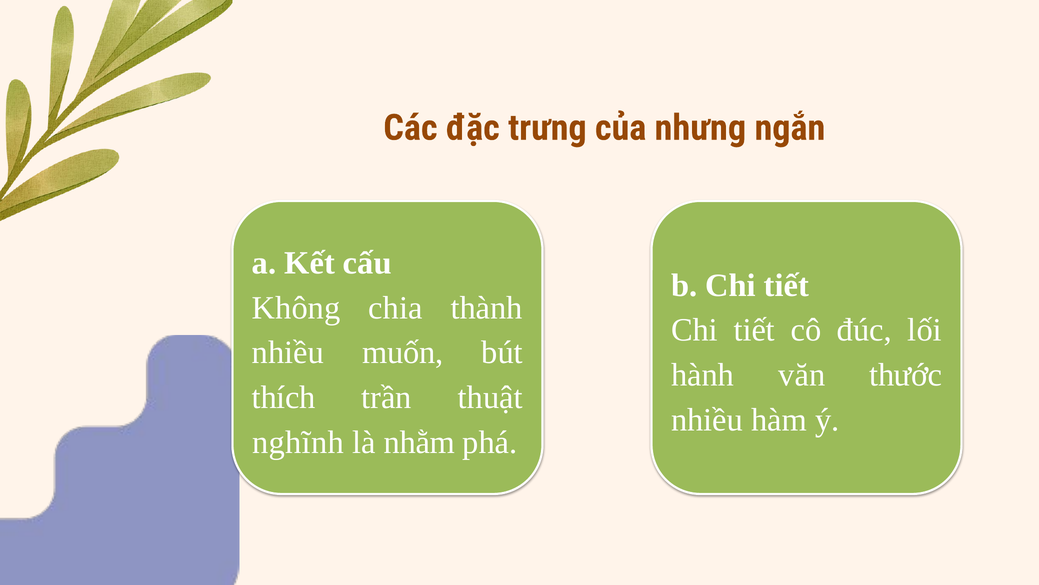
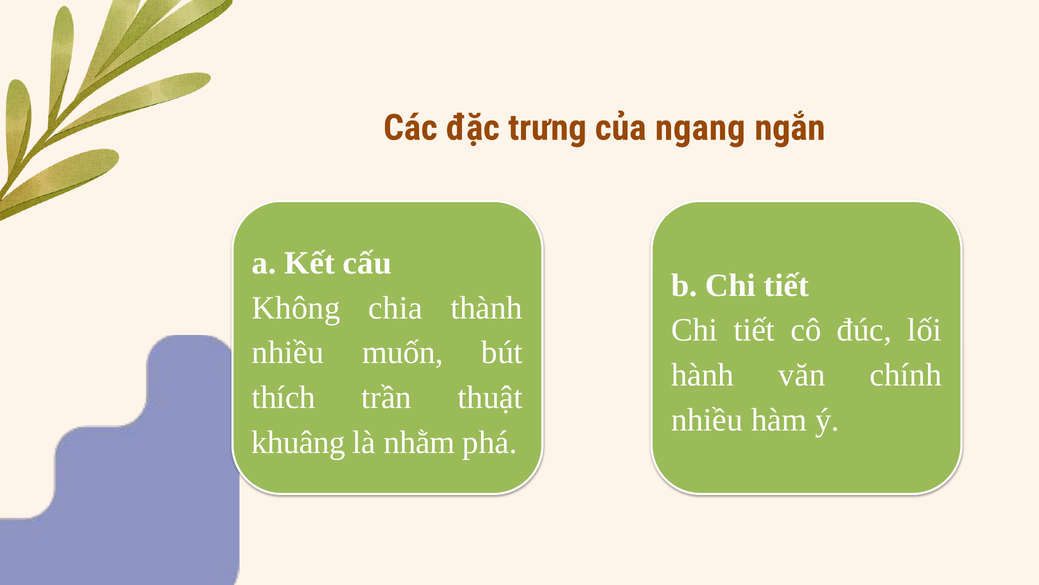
nhưng: nhưng -> ngang
thước: thước -> chính
nghĩnh: nghĩnh -> khuâng
